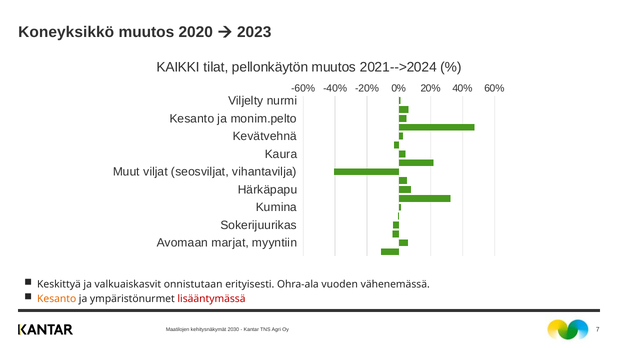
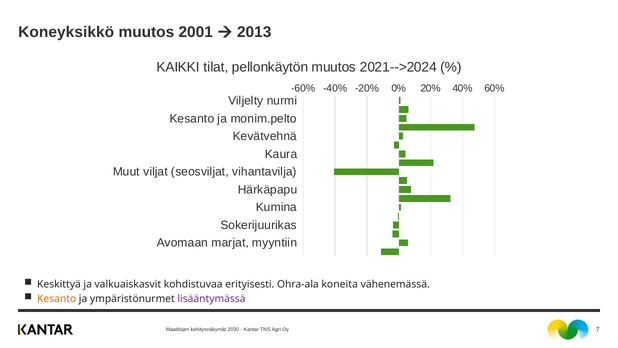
2020: 2020 -> 2001
2023: 2023 -> 2013
onnistutaan: onnistutaan -> kohdistuvaa
vuoden: vuoden -> koneita
lisääntymässä colour: red -> purple
